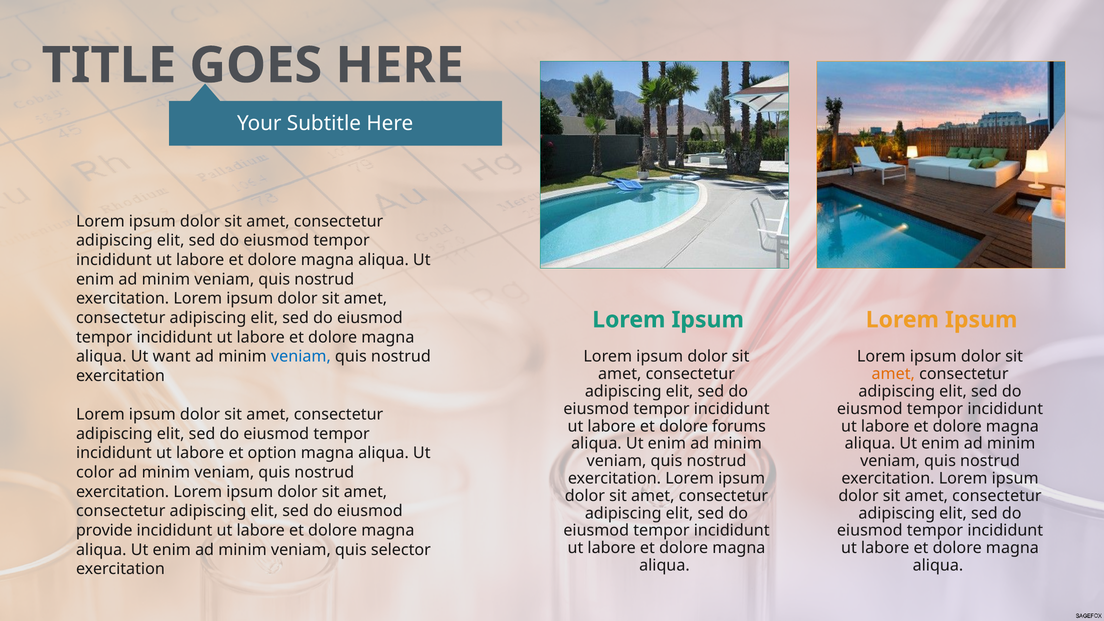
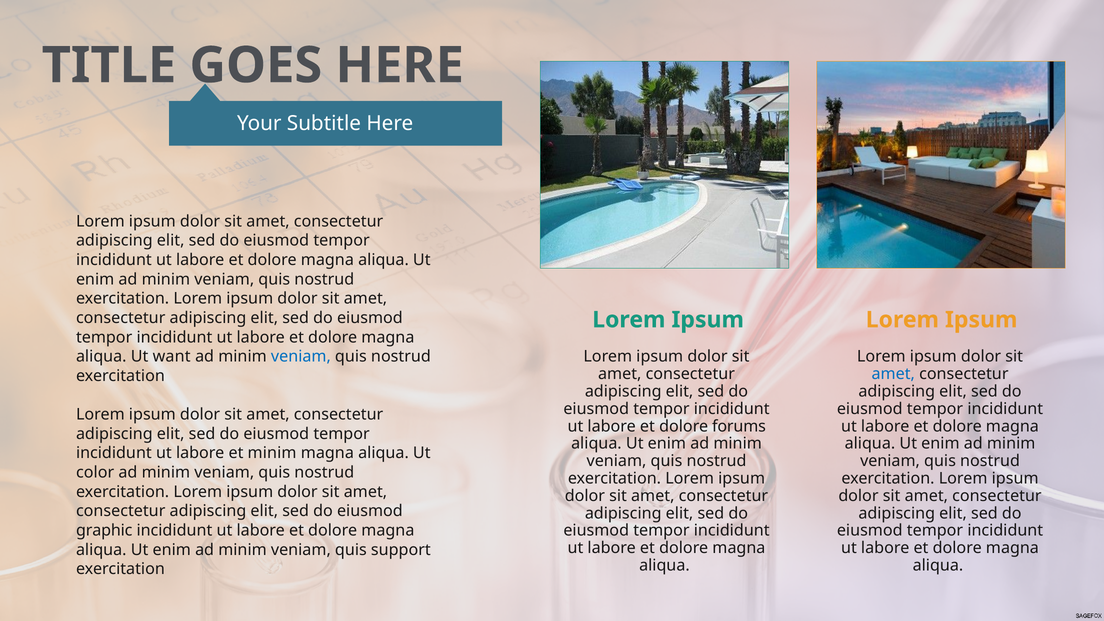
amet at (893, 374) colour: orange -> blue
et option: option -> minim
provide: provide -> graphic
selector: selector -> support
